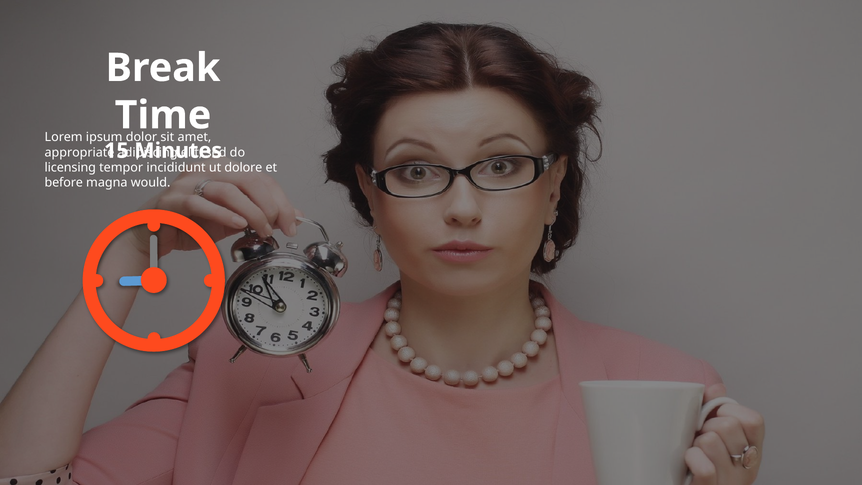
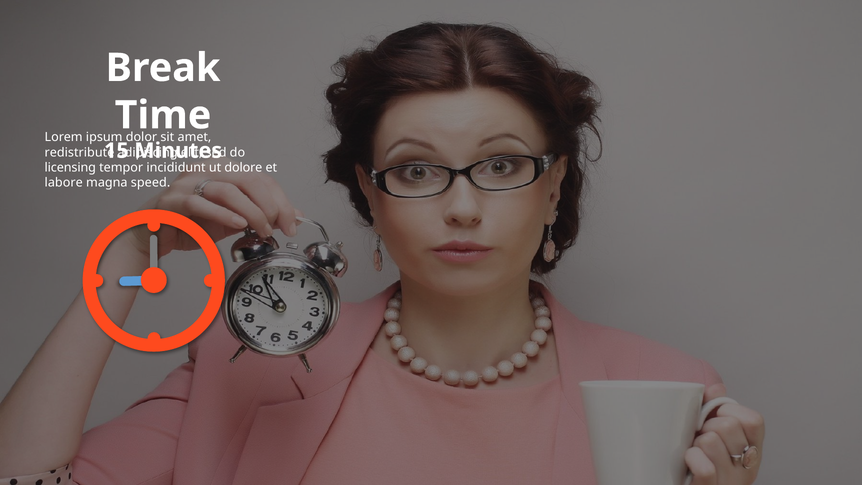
appropriate: appropriate -> redistribute
before: before -> labore
would: would -> speed
